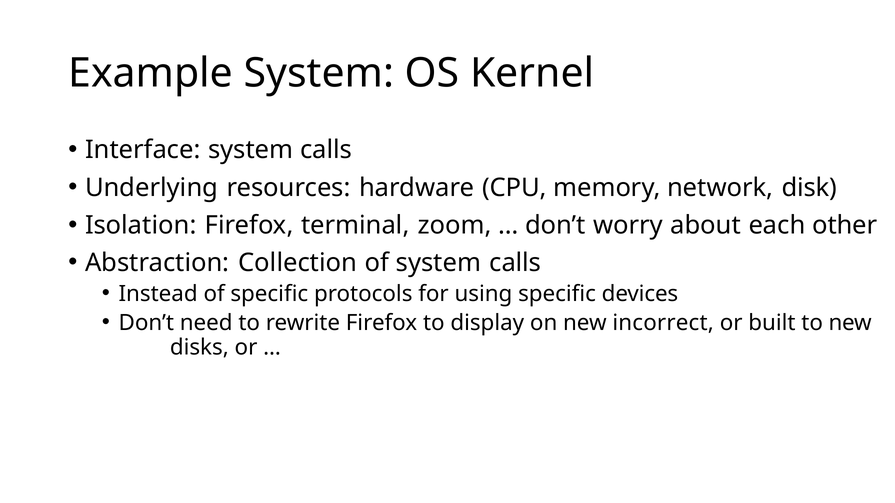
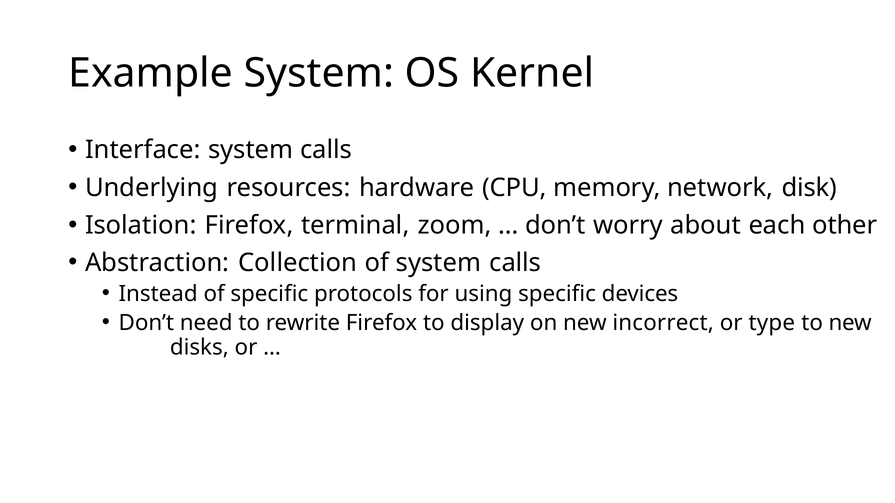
built: built -> type
